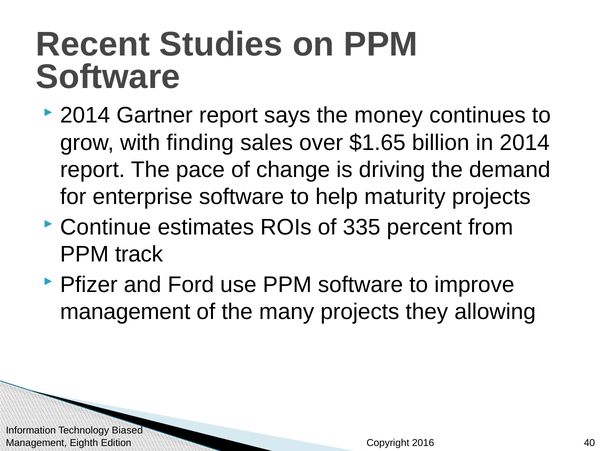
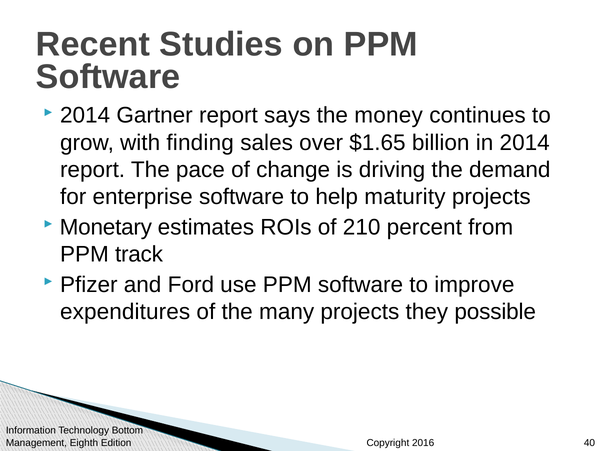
Continue: Continue -> Monetary
335: 335 -> 210
management at (125, 312): management -> expenditures
allowing: allowing -> possible
Biased: Biased -> Bottom
